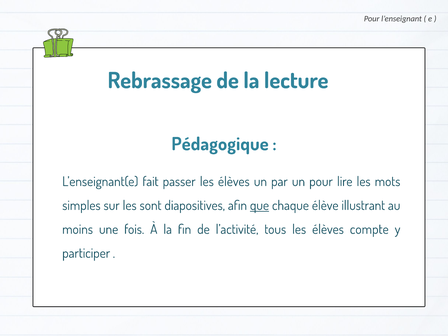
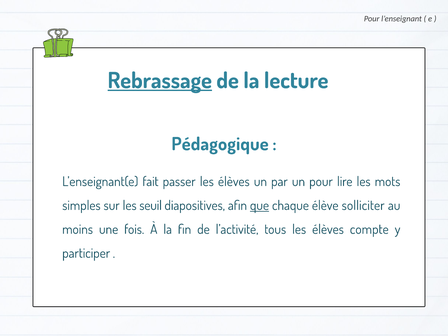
Rebrassage underline: none -> present
sont: sont -> seuil
illustrant: illustrant -> solliciter
